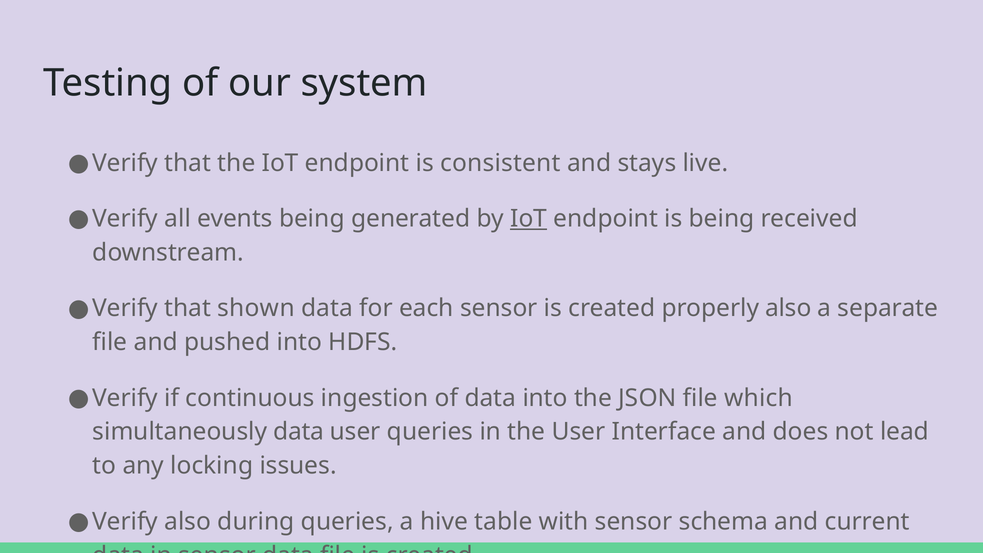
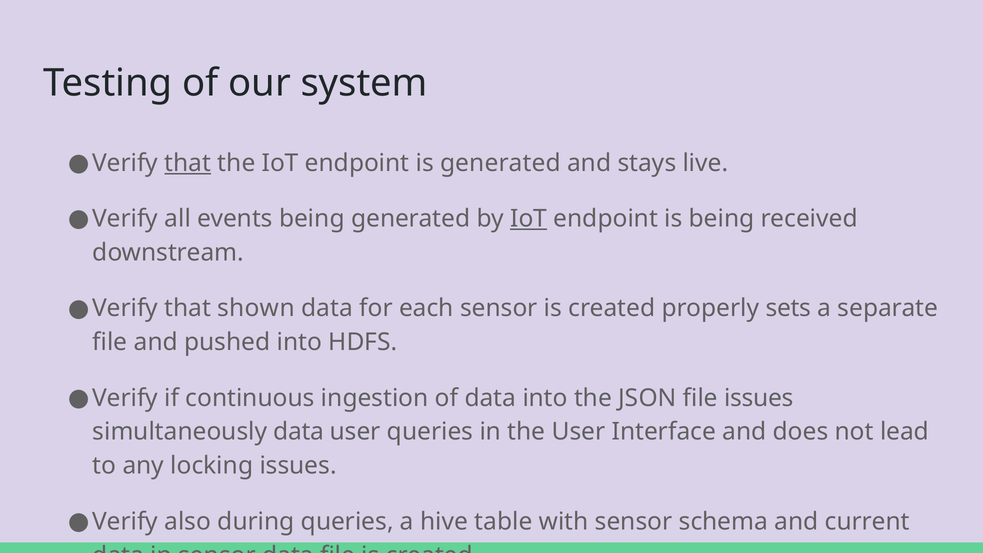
that at (188, 163) underline: none -> present
is consistent: consistent -> generated
properly also: also -> sets
file which: which -> issues
